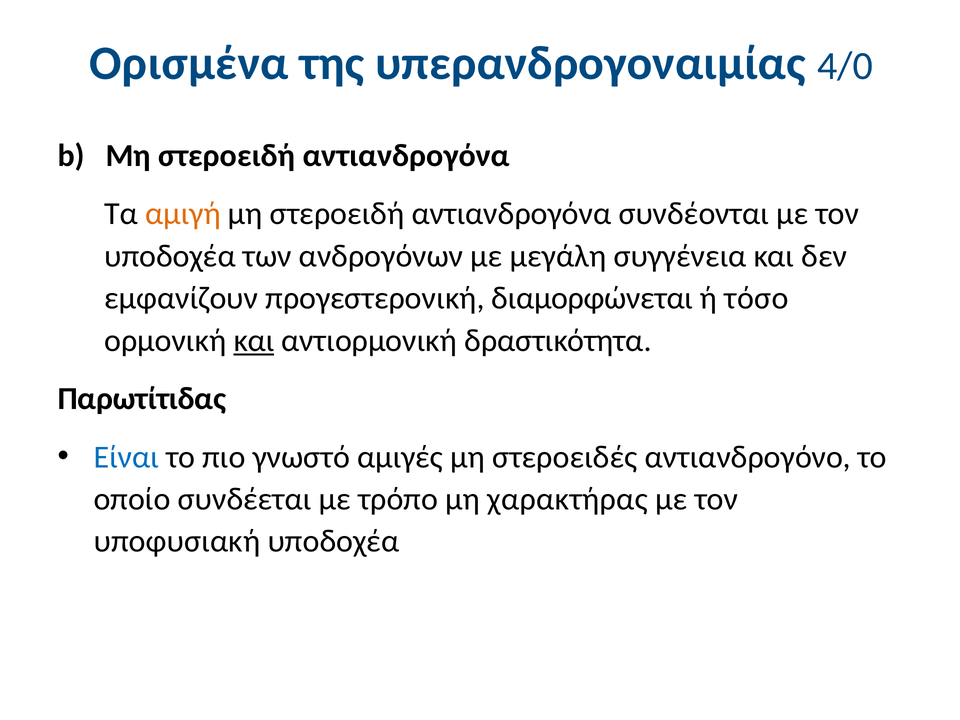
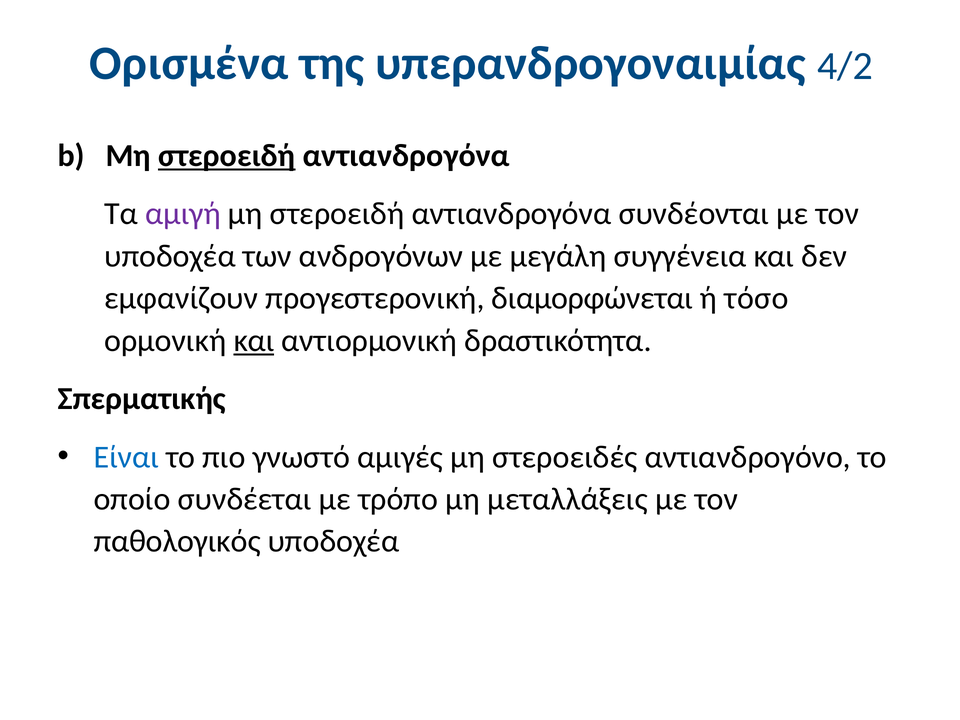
4/0: 4/0 -> 4/2
στεροειδή at (227, 156) underline: none -> present
αμιγή colour: orange -> purple
Παρωτίτιδας: Παρωτίτιδας -> Σπερματικής
χαρακτήρας: χαρακτήρας -> μεταλλάξεις
υποφυσιακή: υποφυσιακή -> παθολογικός
